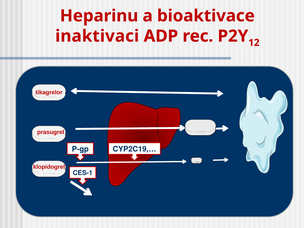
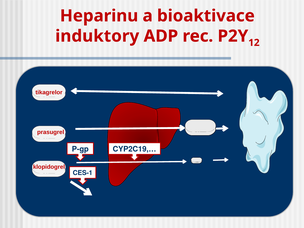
inaktivaci: inaktivaci -> induktory
